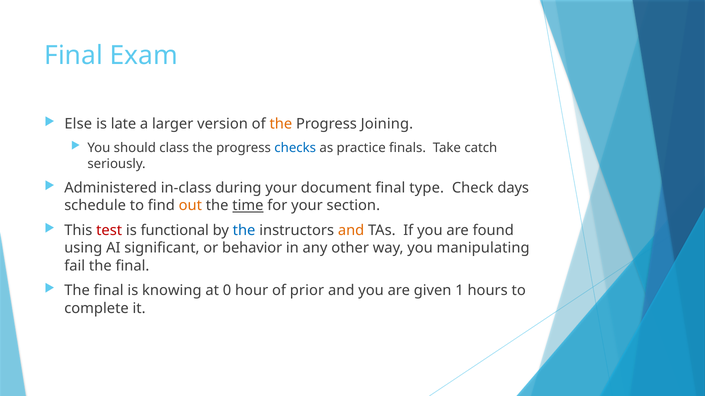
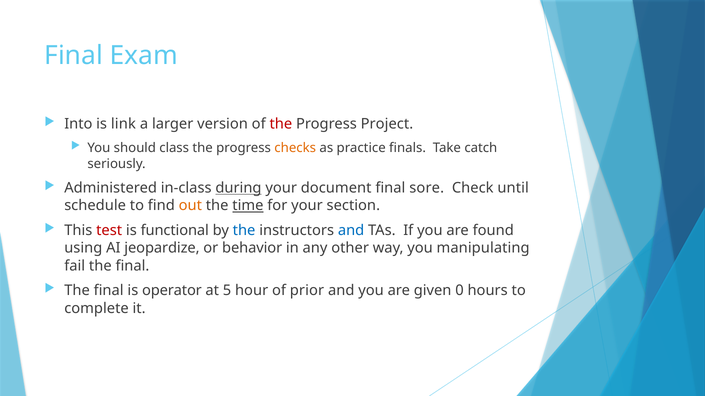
Else: Else -> Into
late: late -> link
the at (281, 124) colour: orange -> red
Joining: Joining -> Project
checks colour: blue -> orange
during underline: none -> present
type: type -> sore
days: days -> until
and at (351, 231) colour: orange -> blue
significant: significant -> jeopardize
knowing: knowing -> operator
0: 0 -> 5
1: 1 -> 0
